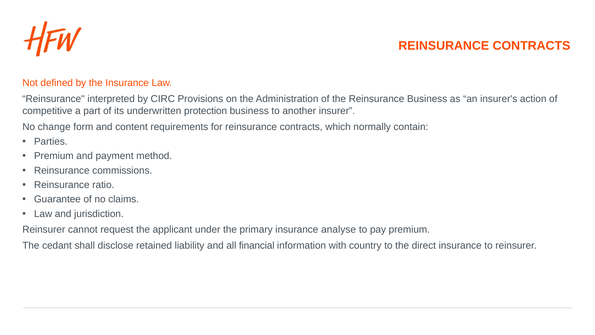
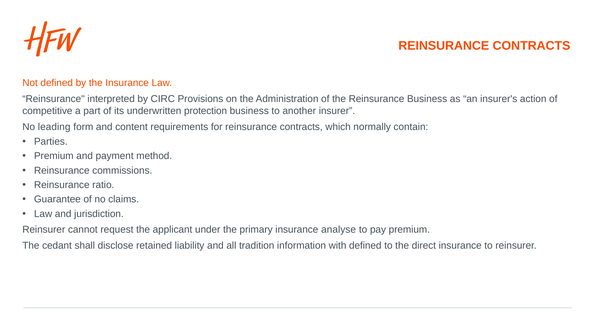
change: change -> leading
financial: financial -> tradition
with country: country -> defined
